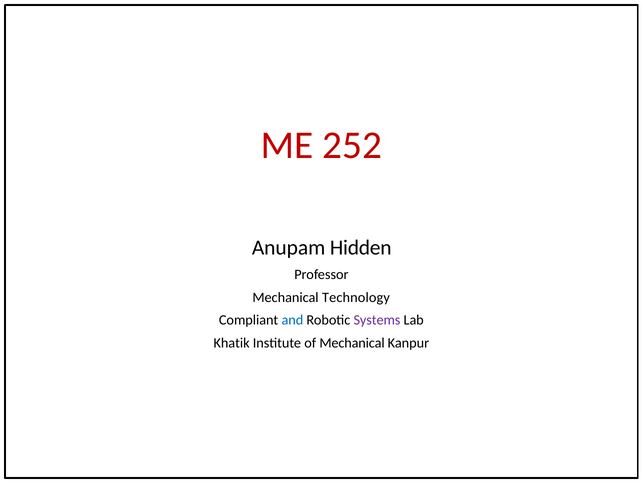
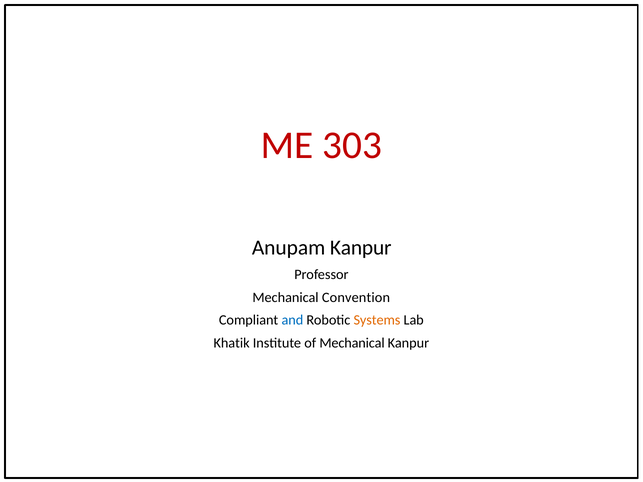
252: 252 -> 303
Anupam Hidden: Hidden -> Kanpur
Technology: Technology -> Convention
Systems colour: purple -> orange
